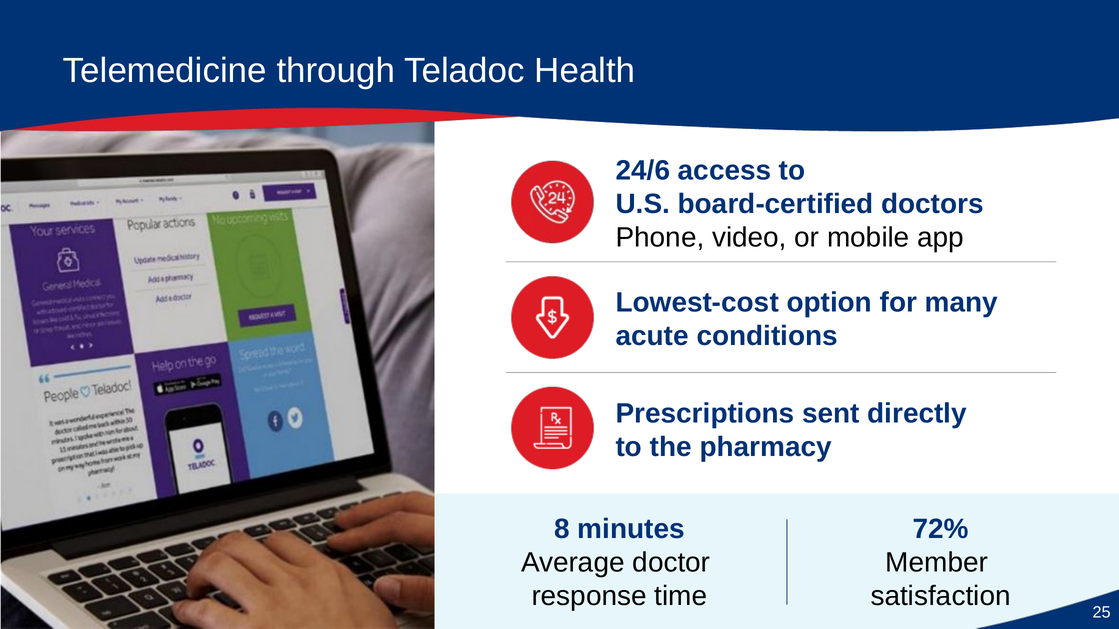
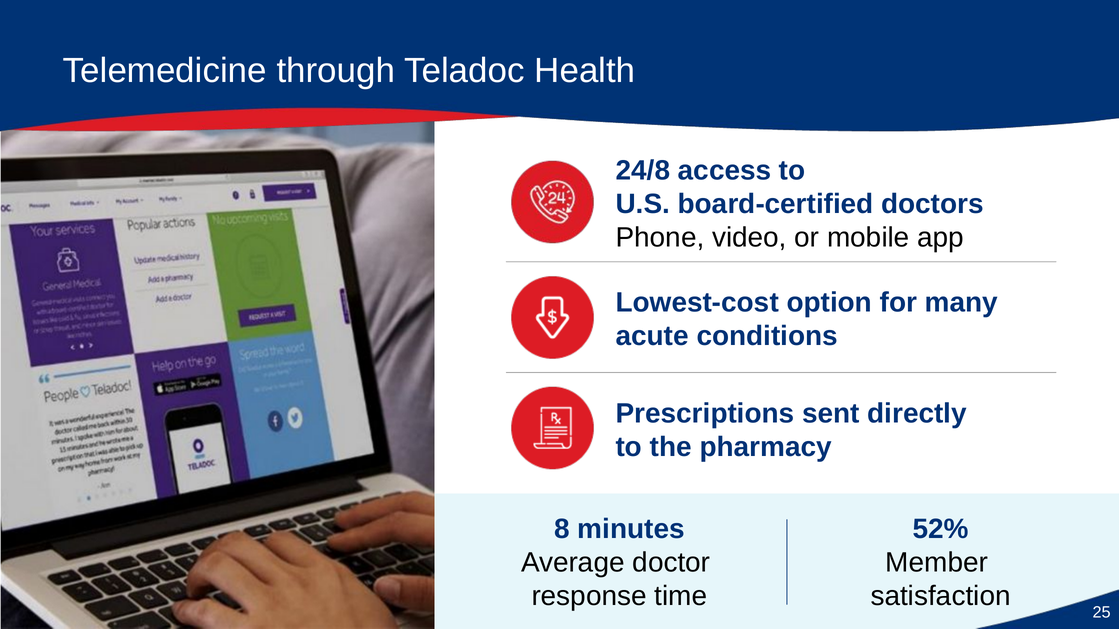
24/6: 24/6 -> 24/8
72%: 72% -> 52%
